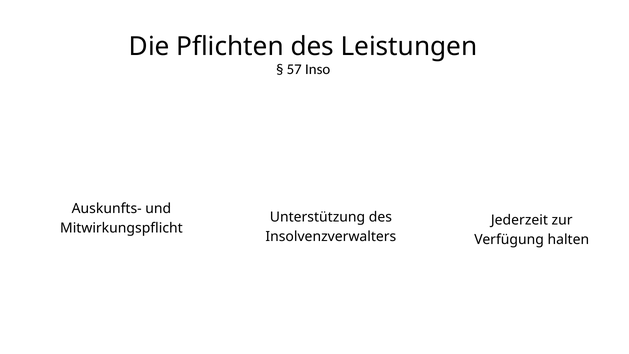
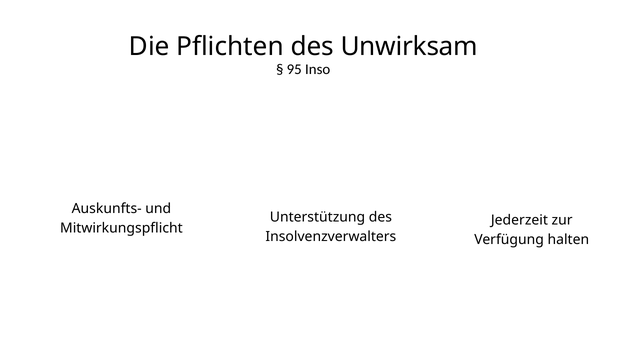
Leistungen: Leistungen -> Unwirksam
57: 57 -> 95
